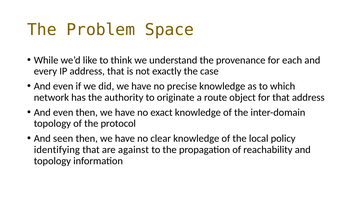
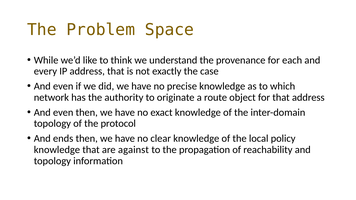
seen: seen -> ends
identifying at (57, 150): identifying -> knowledge
